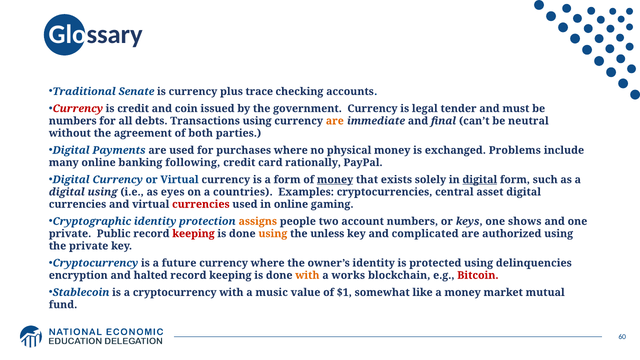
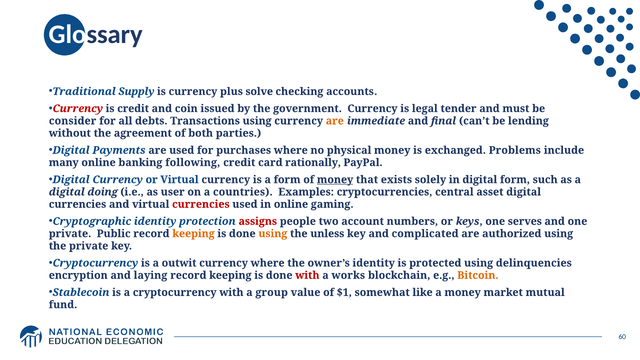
Senate: Senate -> Supply
trace: trace -> solve
numbers at (73, 121): numbers -> consider
neutral: neutral -> lending
digital at (480, 180) underline: present -> none
digital using: using -> doing
eyes: eyes -> user
assigns colour: orange -> red
shows: shows -> serves
keeping at (193, 234) colour: red -> orange
future: future -> outwit
halted: halted -> laying
with at (307, 275) colour: orange -> red
Bitcoin colour: red -> orange
music: music -> group
